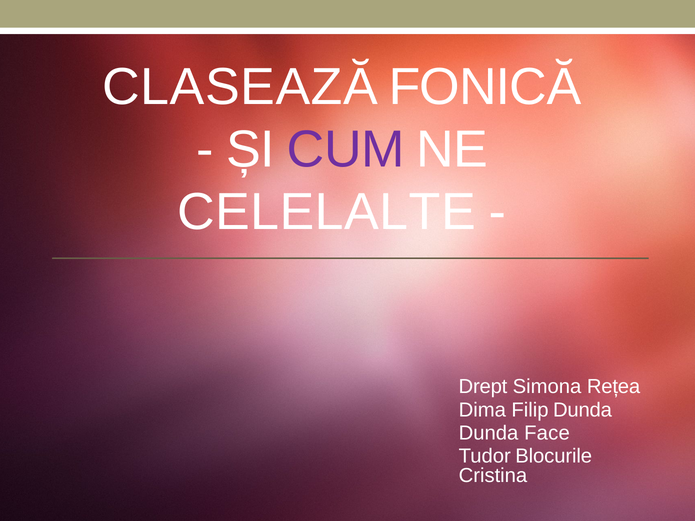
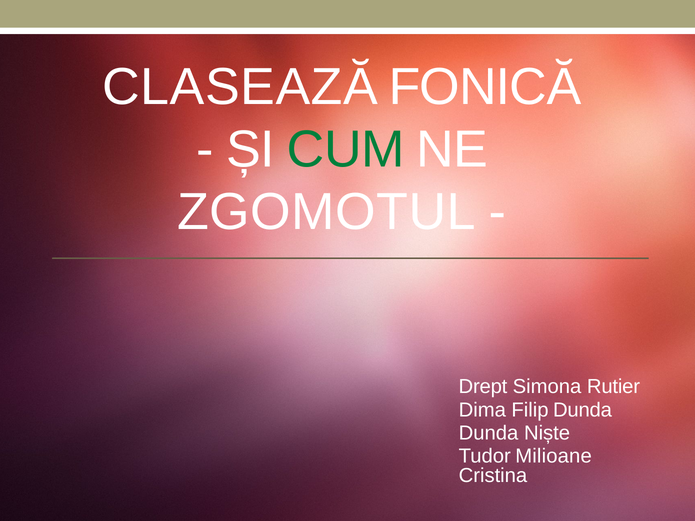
CUM colour: purple -> green
CELELALTE: CELELALTE -> ZGOMOTUL
Rețea: Rețea -> Rutier
Face: Face -> Niște
Blocurile: Blocurile -> Milioane
